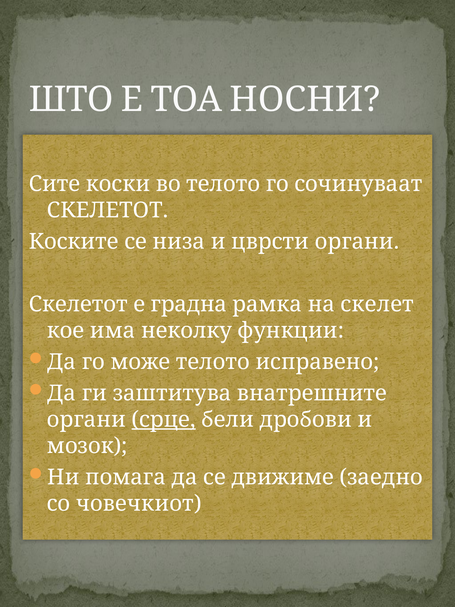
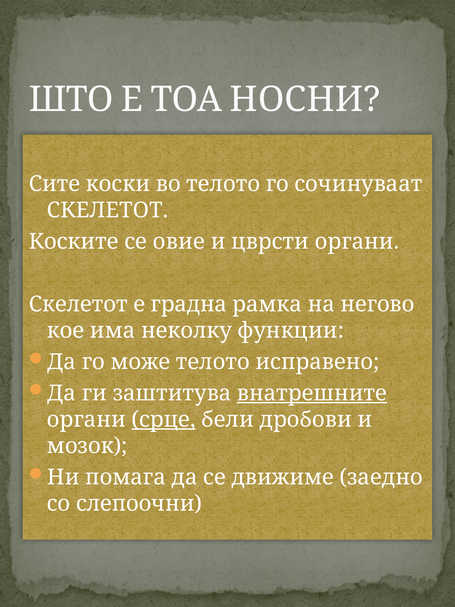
низа: низа -> овие
скелет: скелет -> негово
внатрешните underline: none -> present
човечкиот: човечкиот -> слепоочни
